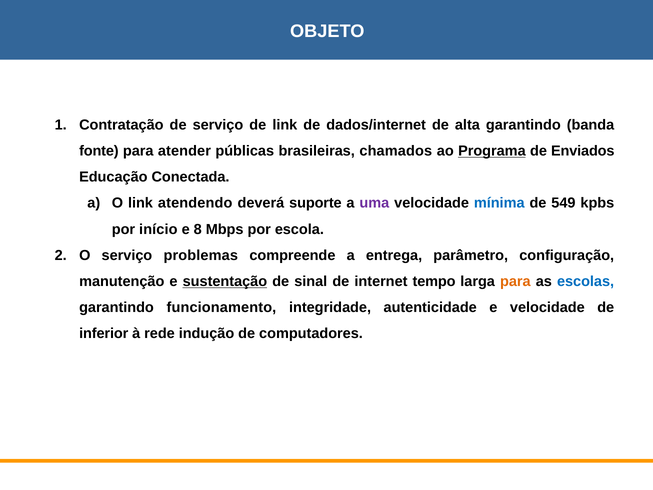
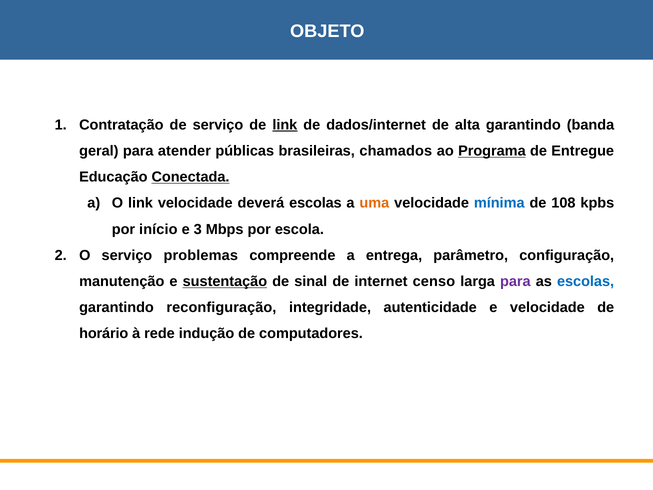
link at (285, 125) underline: none -> present
fonte: fonte -> geral
Enviados: Enviados -> Entregue
Conectada underline: none -> present
link atendendo: atendendo -> velocidade
deverá suporte: suporte -> escolas
uma colour: purple -> orange
549: 549 -> 108
8: 8 -> 3
tempo: tempo -> censo
para at (515, 281) colour: orange -> purple
funcionamento: funcionamento -> reconfiguração
inferior: inferior -> horário
